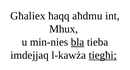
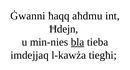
Għaliex: Għaliex -> Ġwanni
Mhux: Mhux -> Ħdejn
tiegħi underline: present -> none
